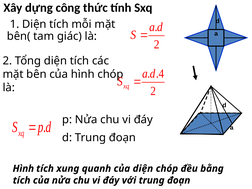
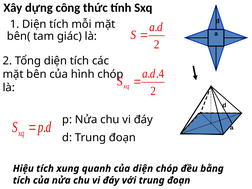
Hình at (23, 169): Hình -> Hiệu
